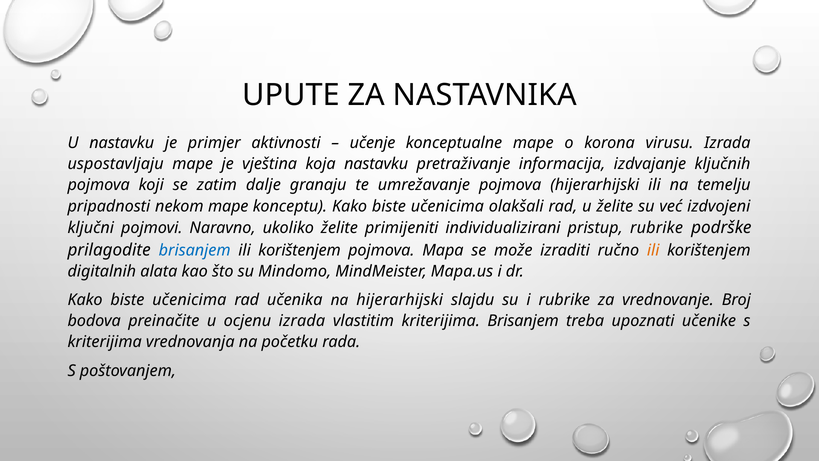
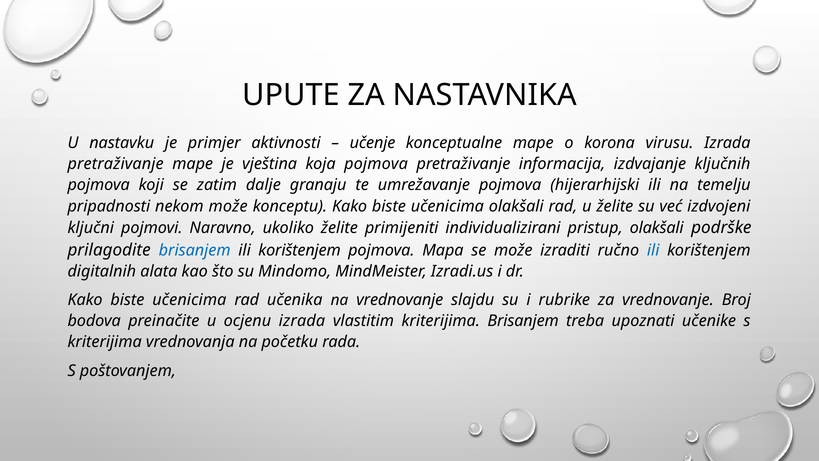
uspostavljaju at (116, 164): uspostavljaju -> pretraživanje
koja nastavku: nastavku -> pojmova
nekom mape: mape -> može
pristup rubrike: rubrike -> olakšali
ili at (653, 250) colour: orange -> blue
Mapa.us: Mapa.us -> Izradi.us
na hijerarhijski: hijerarhijski -> vrednovanje
